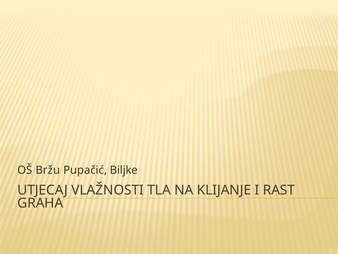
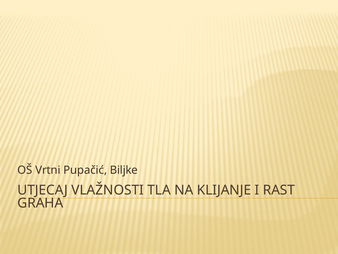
Bržu: Bržu -> Vrtni
